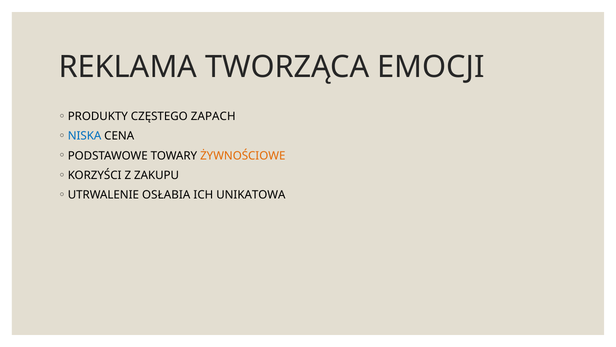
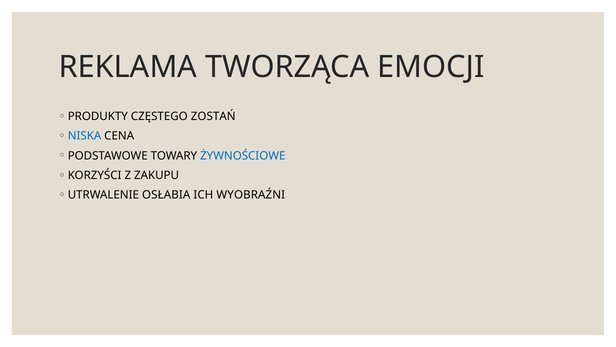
ZAPACH: ZAPACH -> ZOSTAŃ
ŻYWNOŚCIOWE colour: orange -> blue
UNIKATOWA: UNIKATOWA -> WYOBRAŹNI
